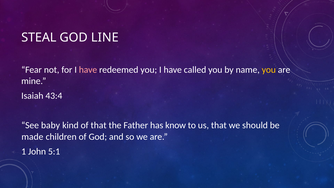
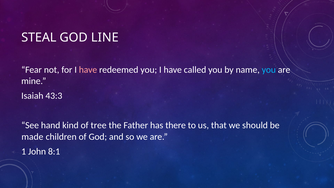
you at (269, 70) colour: yellow -> light blue
43:4: 43:4 -> 43:3
baby: baby -> hand
of that: that -> tree
know: know -> there
5:1: 5:1 -> 8:1
